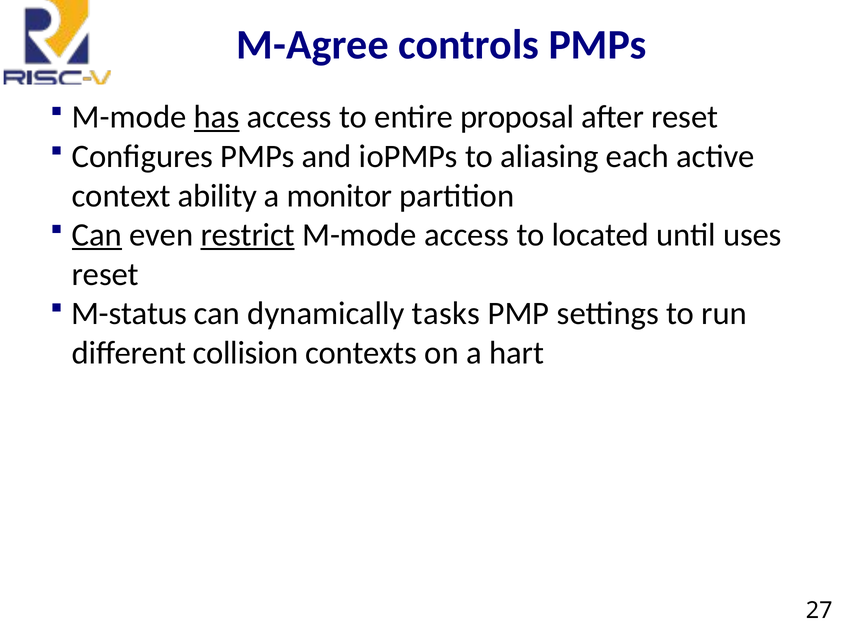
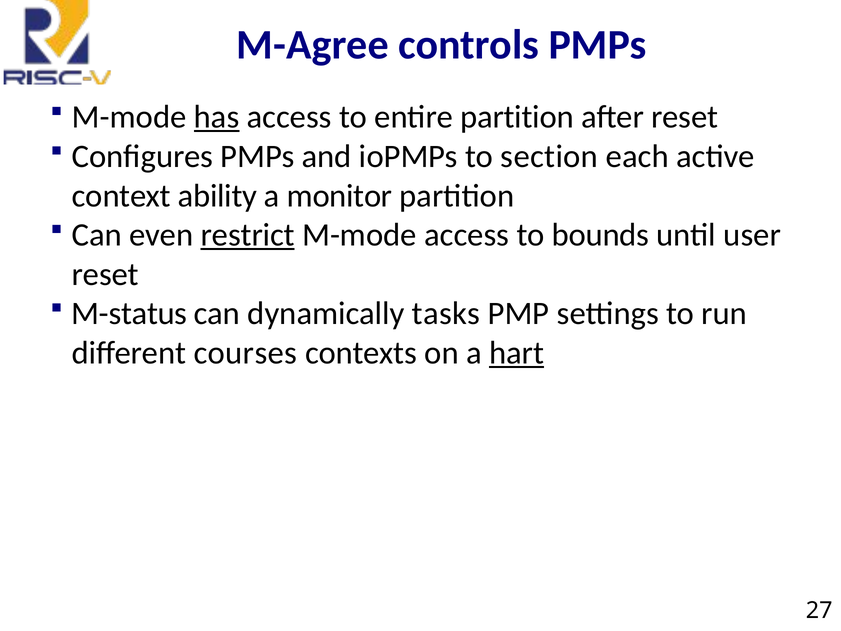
entire proposal: proposal -> partition
aliasing: aliasing -> section
Can at (97, 235) underline: present -> none
located: located -> bounds
uses: uses -> user
collision: collision -> courses
hart underline: none -> present
